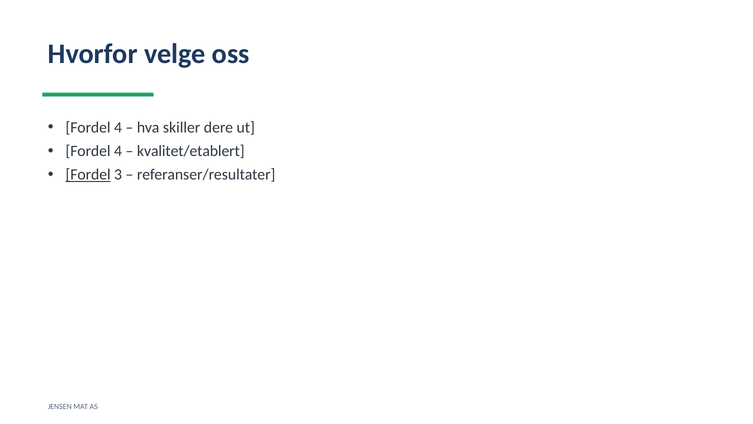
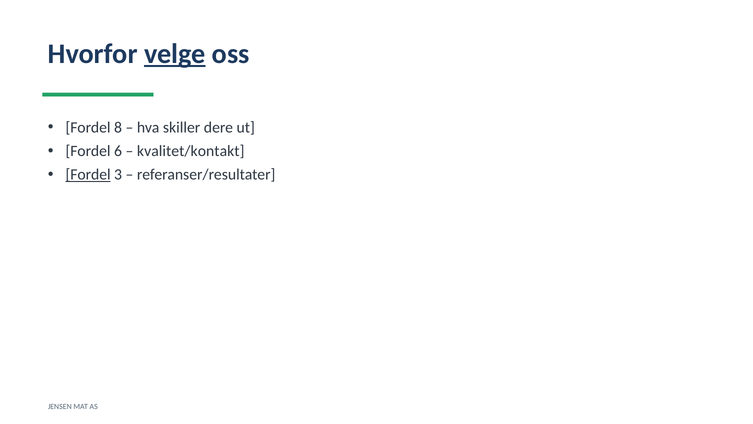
velge underline: none -> present
4 at (118, 128): 4 -> 8
4 at (118, 151): 4 -> 6
kvalitet/etablert: kvalitet/etablert -> kvalitet/kontakt
